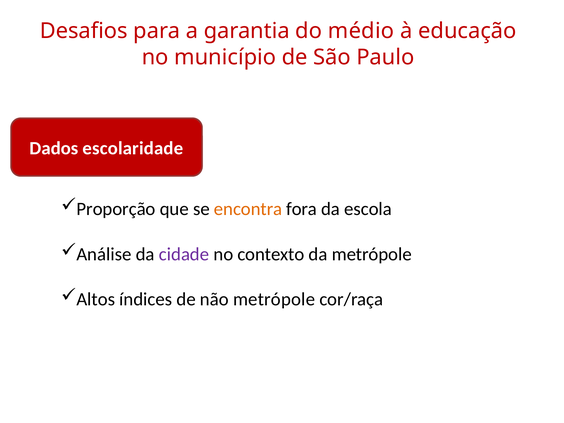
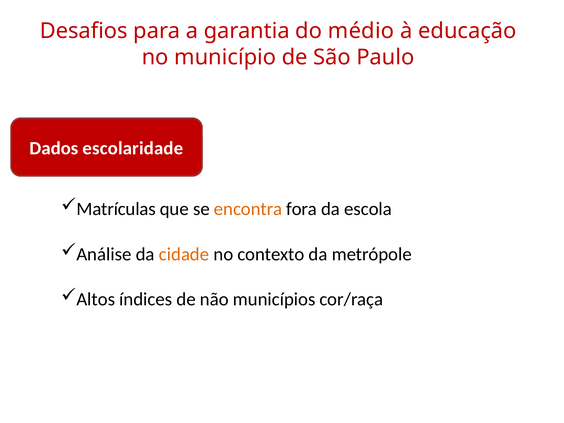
Proporção: Proporção -> Matrículas
cidade colour: purple -> orange
não metrópole: metrópole -> municípios
